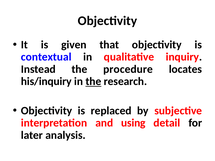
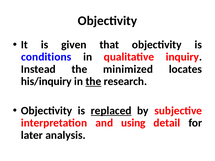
contextual: contextual -> conditions
procedure: procedure -> minimized
replaced underline: none -> present
